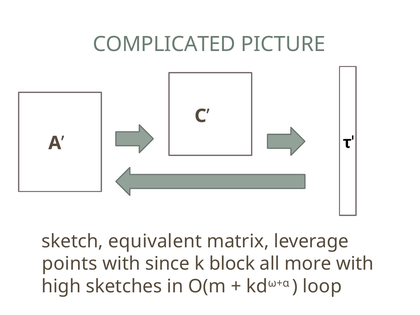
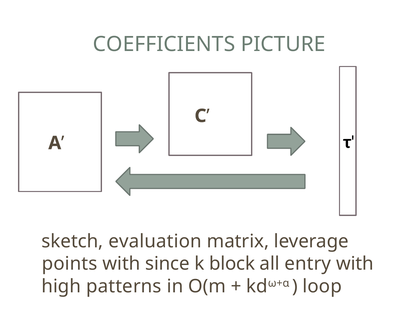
COMPLICATED: COMPLICATED -> COEFFICIENTS
equivalent: equivalent -> evaluation
more: more -> entry
sketches: sketches -> patterns
